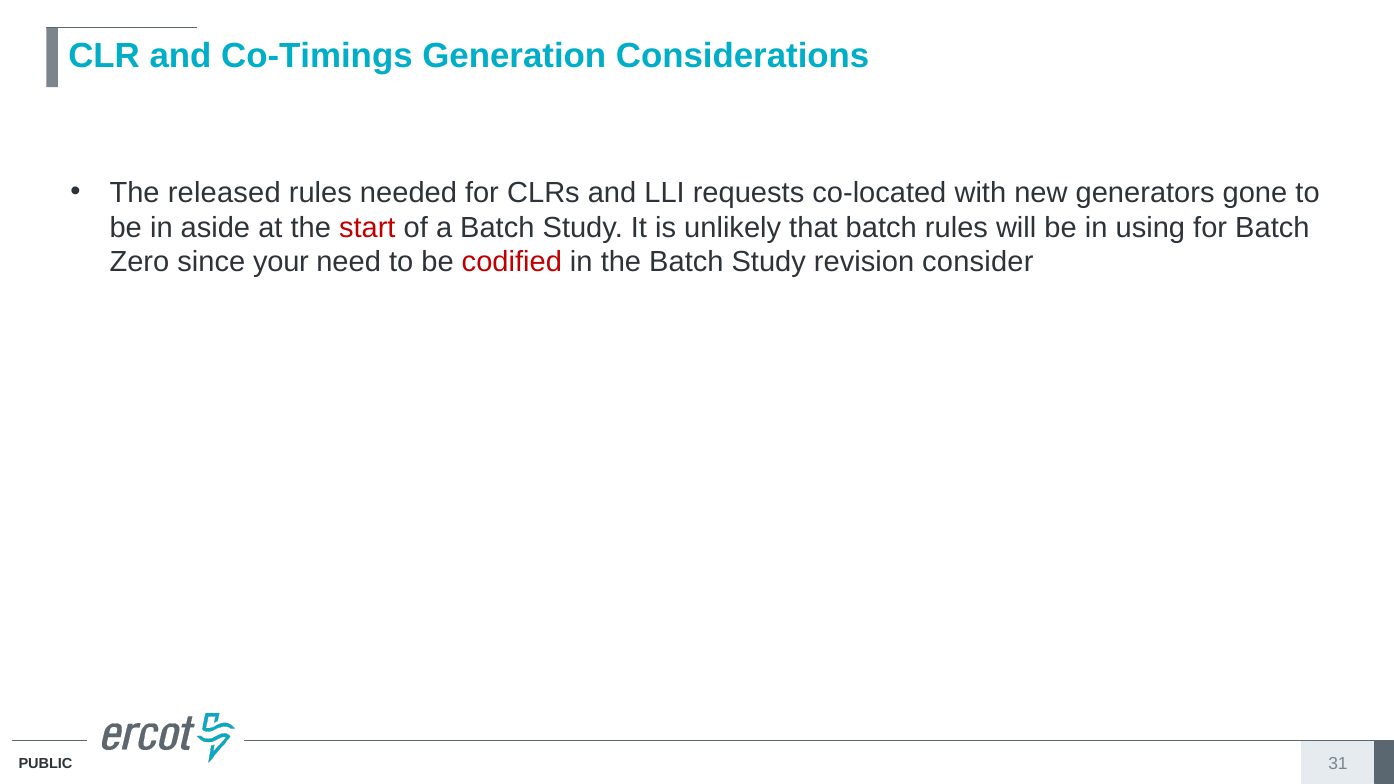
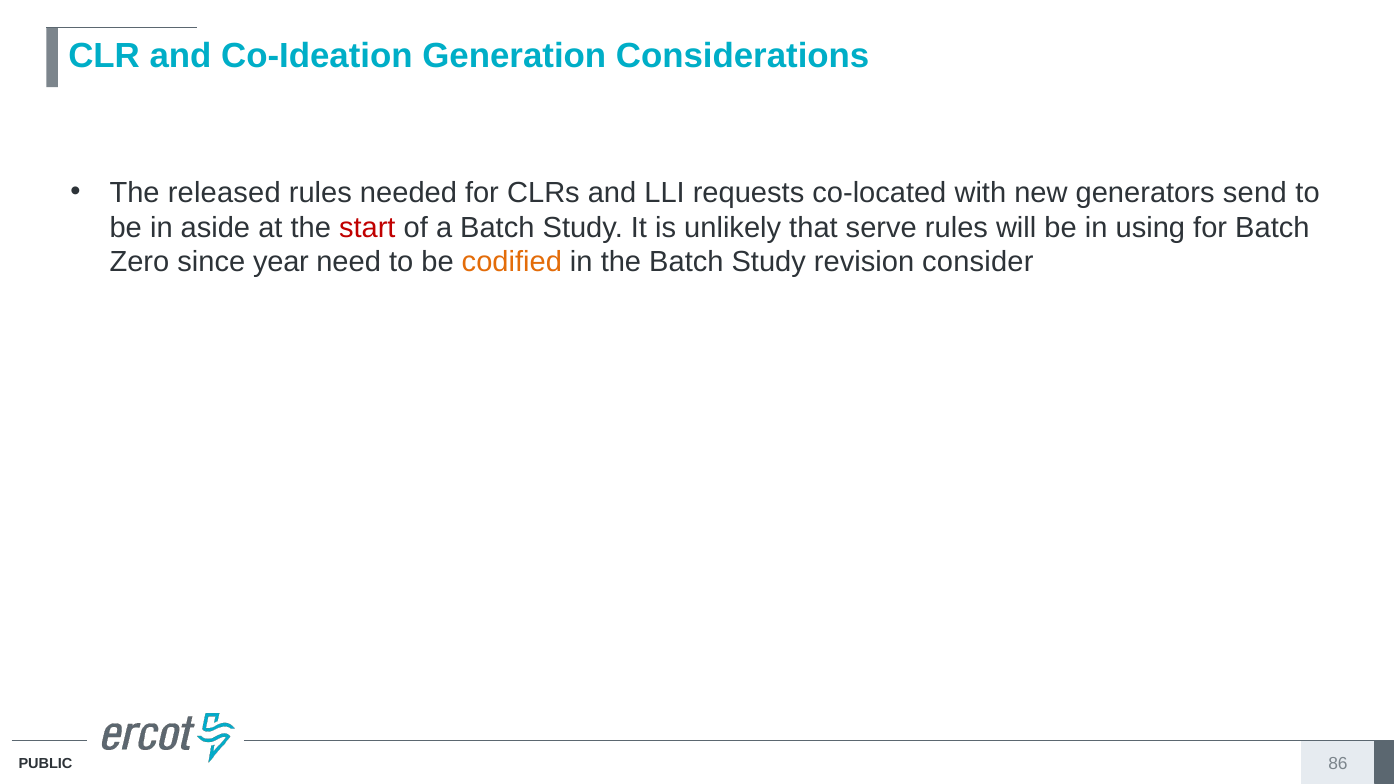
Co-Timings: Co-Timings -> Co-Ideation
gone: gone -> send
that batch: batch -> serve
your: your -> year
codified colour: red -> orange
31: 31 -> 86
